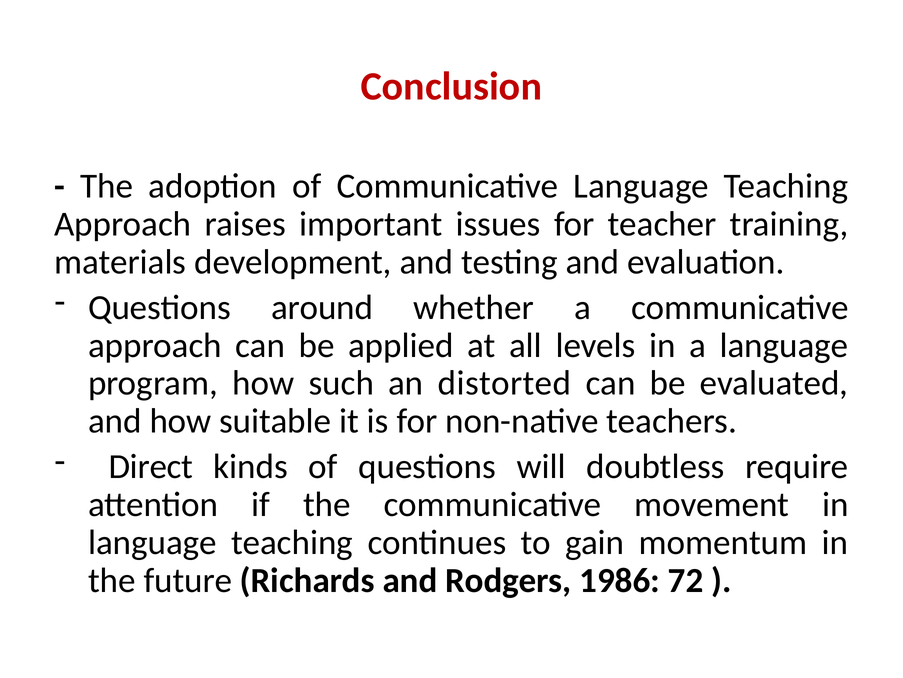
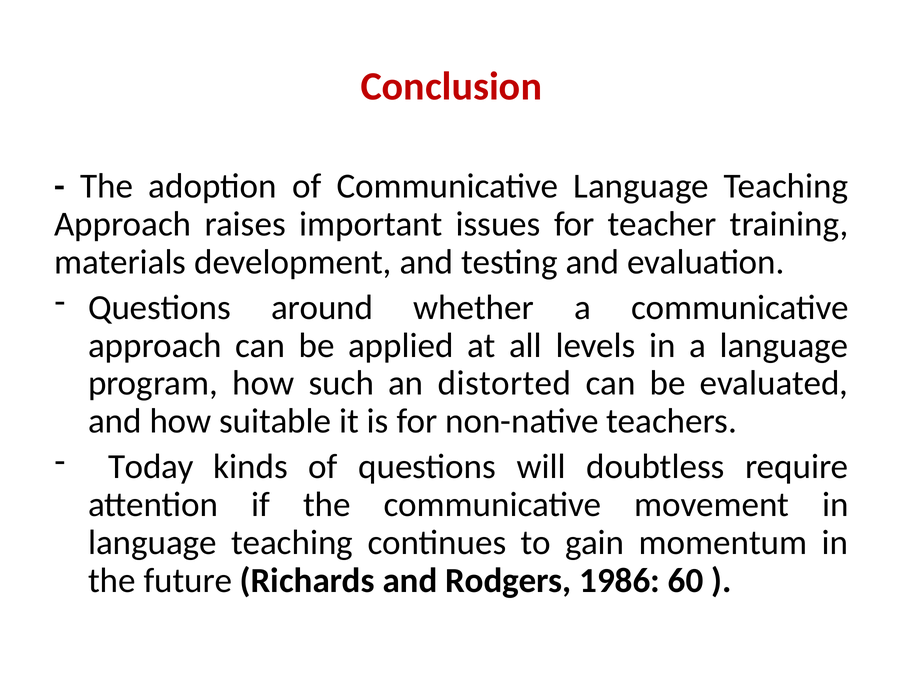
Direct: Direct -> Today
72: 72 -> 60
